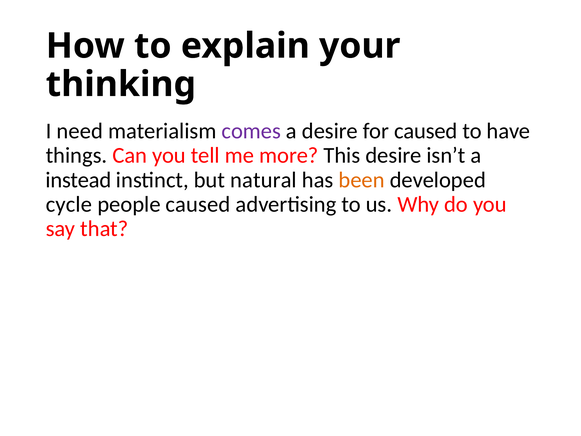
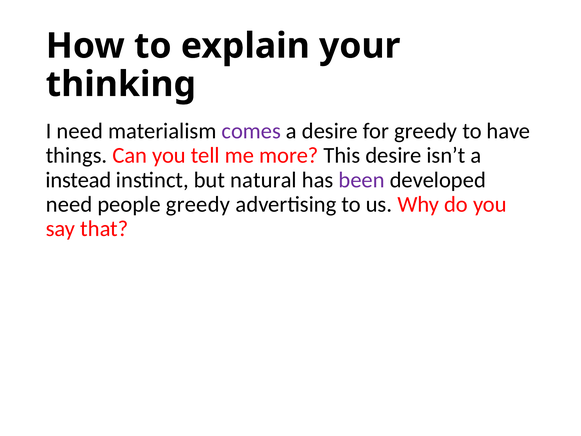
for caused: caused -> greedy
been colour: orange -> purple
cycle at (69, 204): cycle -> need
people caused: caused -> greedy
